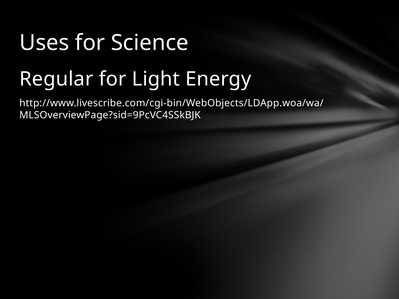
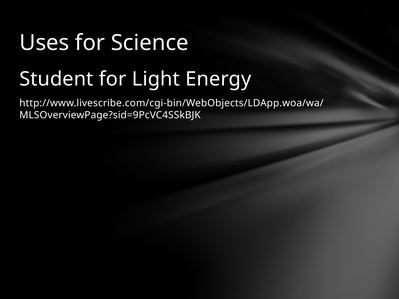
Regular: Regular -> Student
